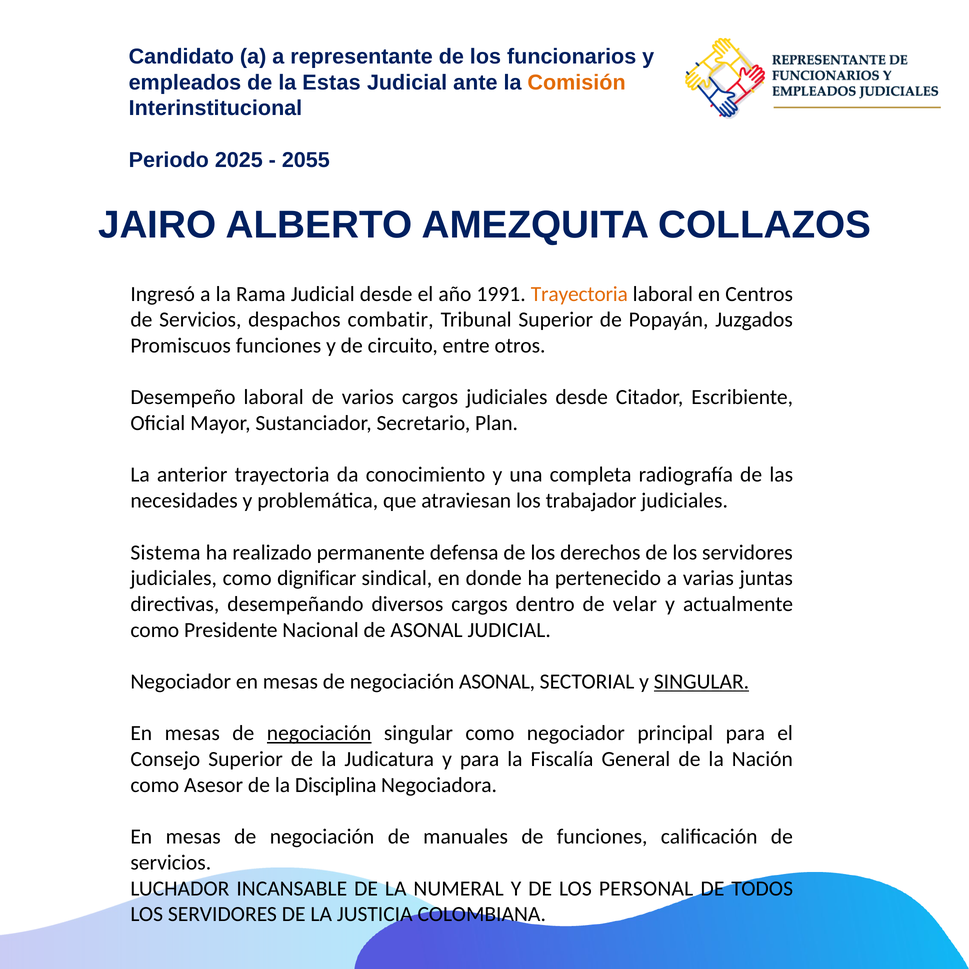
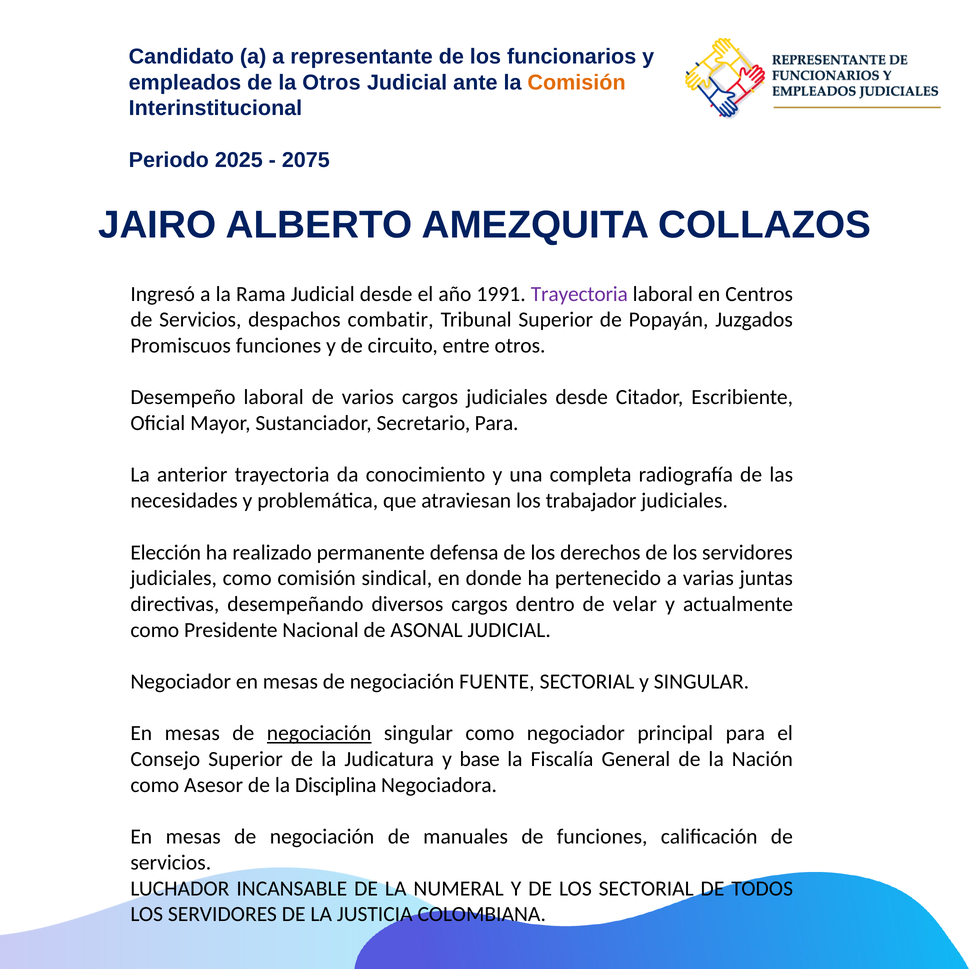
la Estas: Estas -> Otros
2055: 2055 -> 2075
Trayectoria at (579, 294) colour: orange -> purple
Secretario Plan: Plan -> Para
Sistema: Sistema -> Elección
como dignificar: dignificar -> comisión
negociación ASONAL: ASONAL -> FUENTE
SINGULAR at (701, 682) underline: present -> none
y para: para -> base
LOS PERSONAL: PERSONAL -> SECTORIAL
